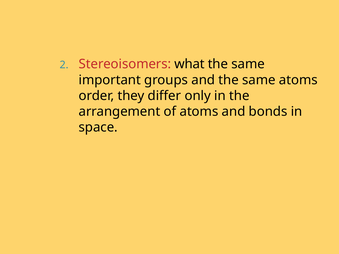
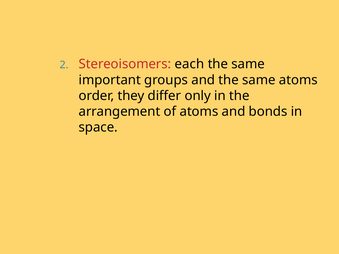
what: what -> each
